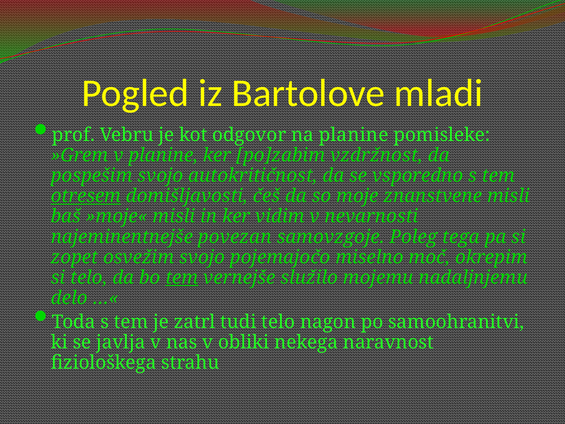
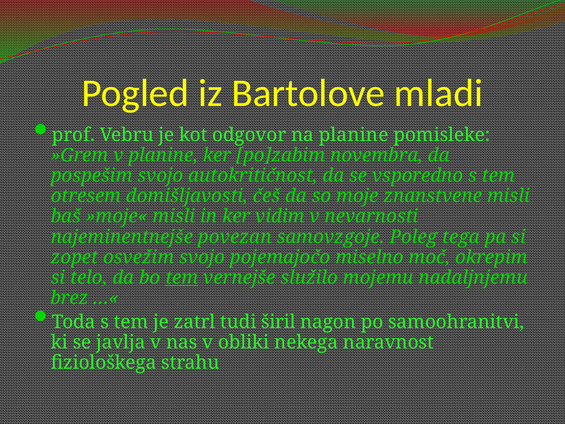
vzdržnost: vzdržnost -> novembra
otresem underline: present -> none
delo: delo -> brez
tudi telo: telo -> širil
